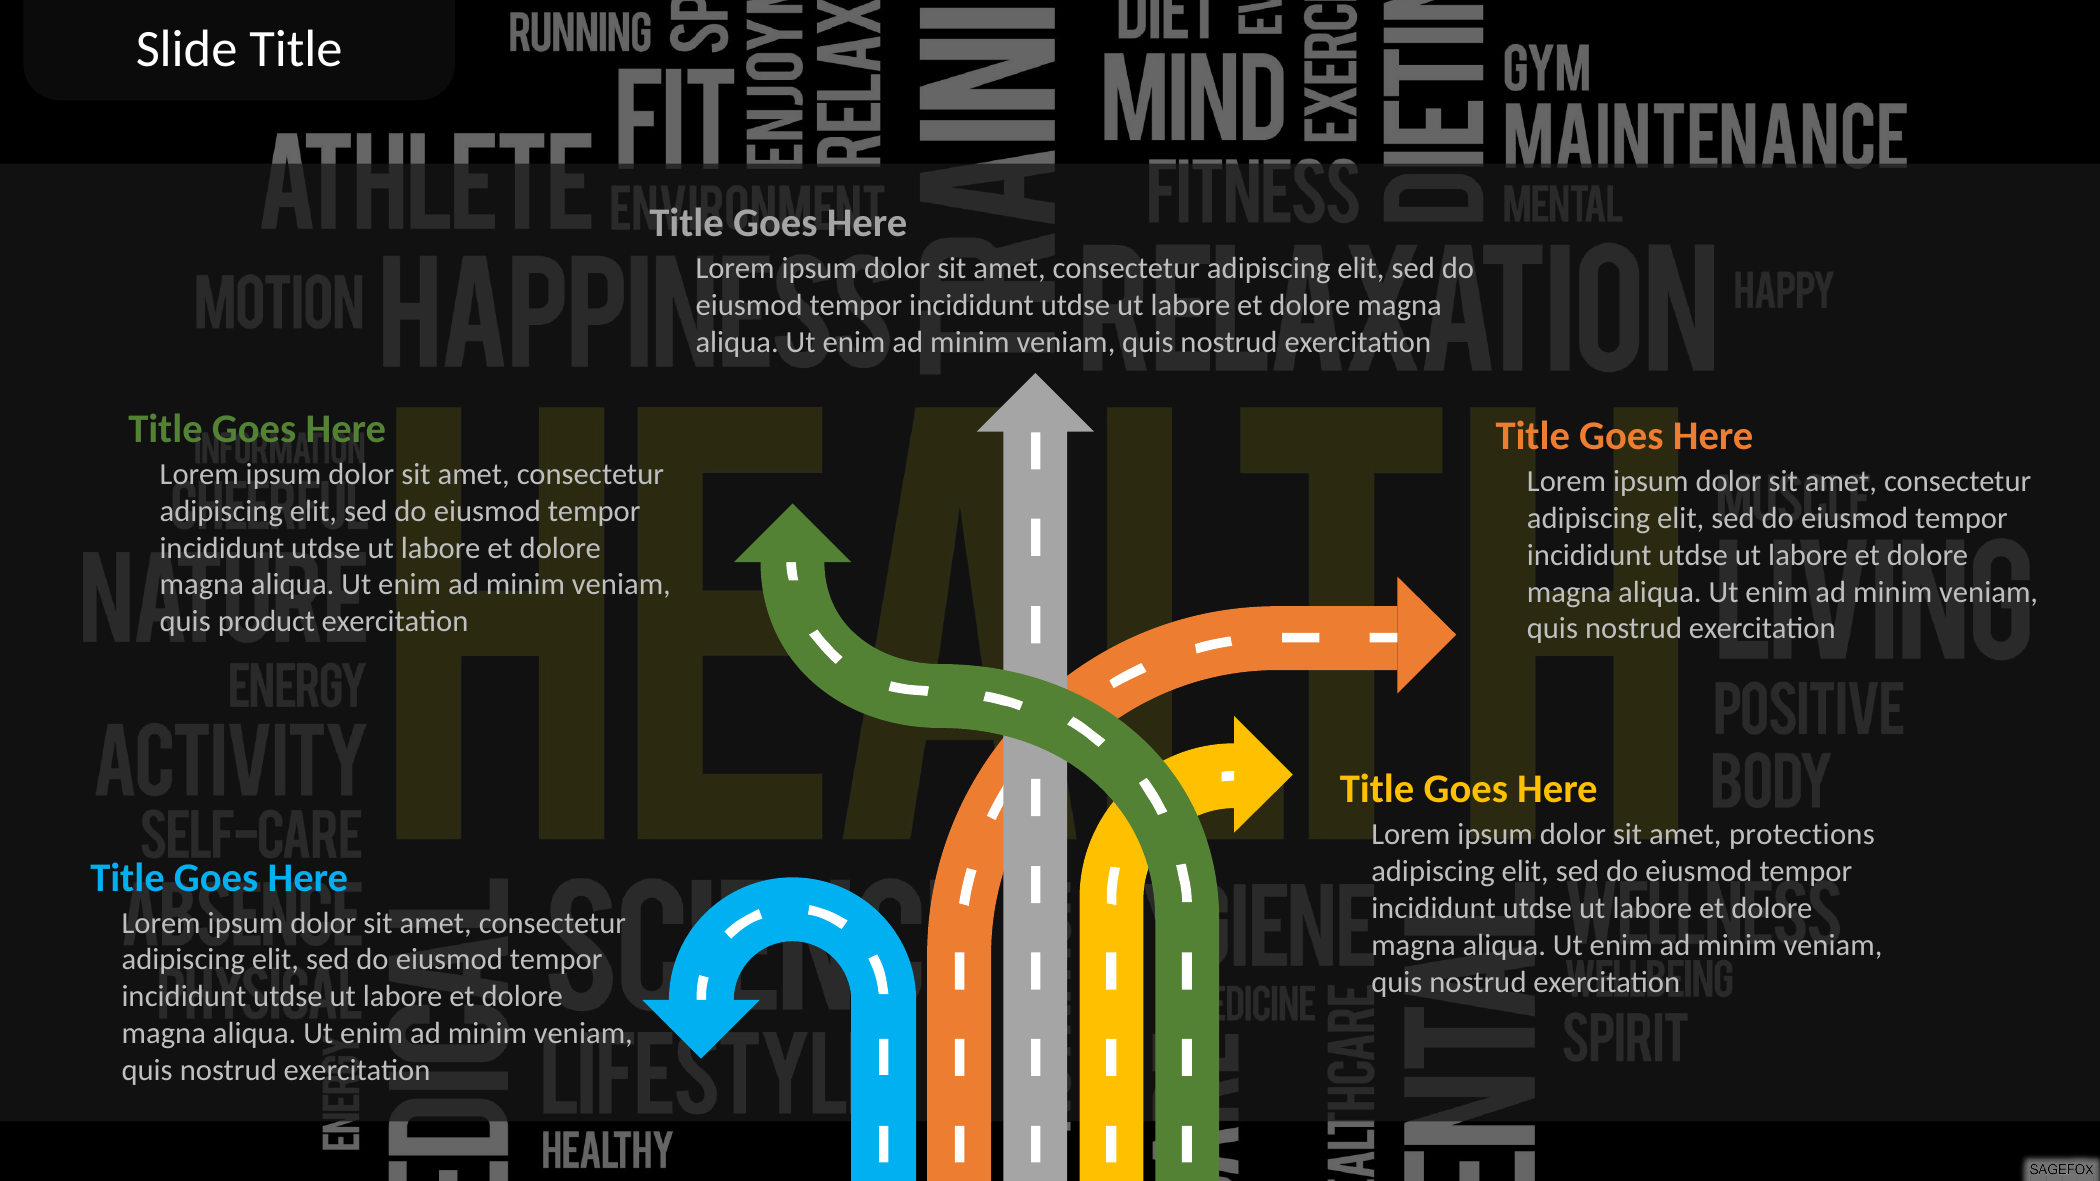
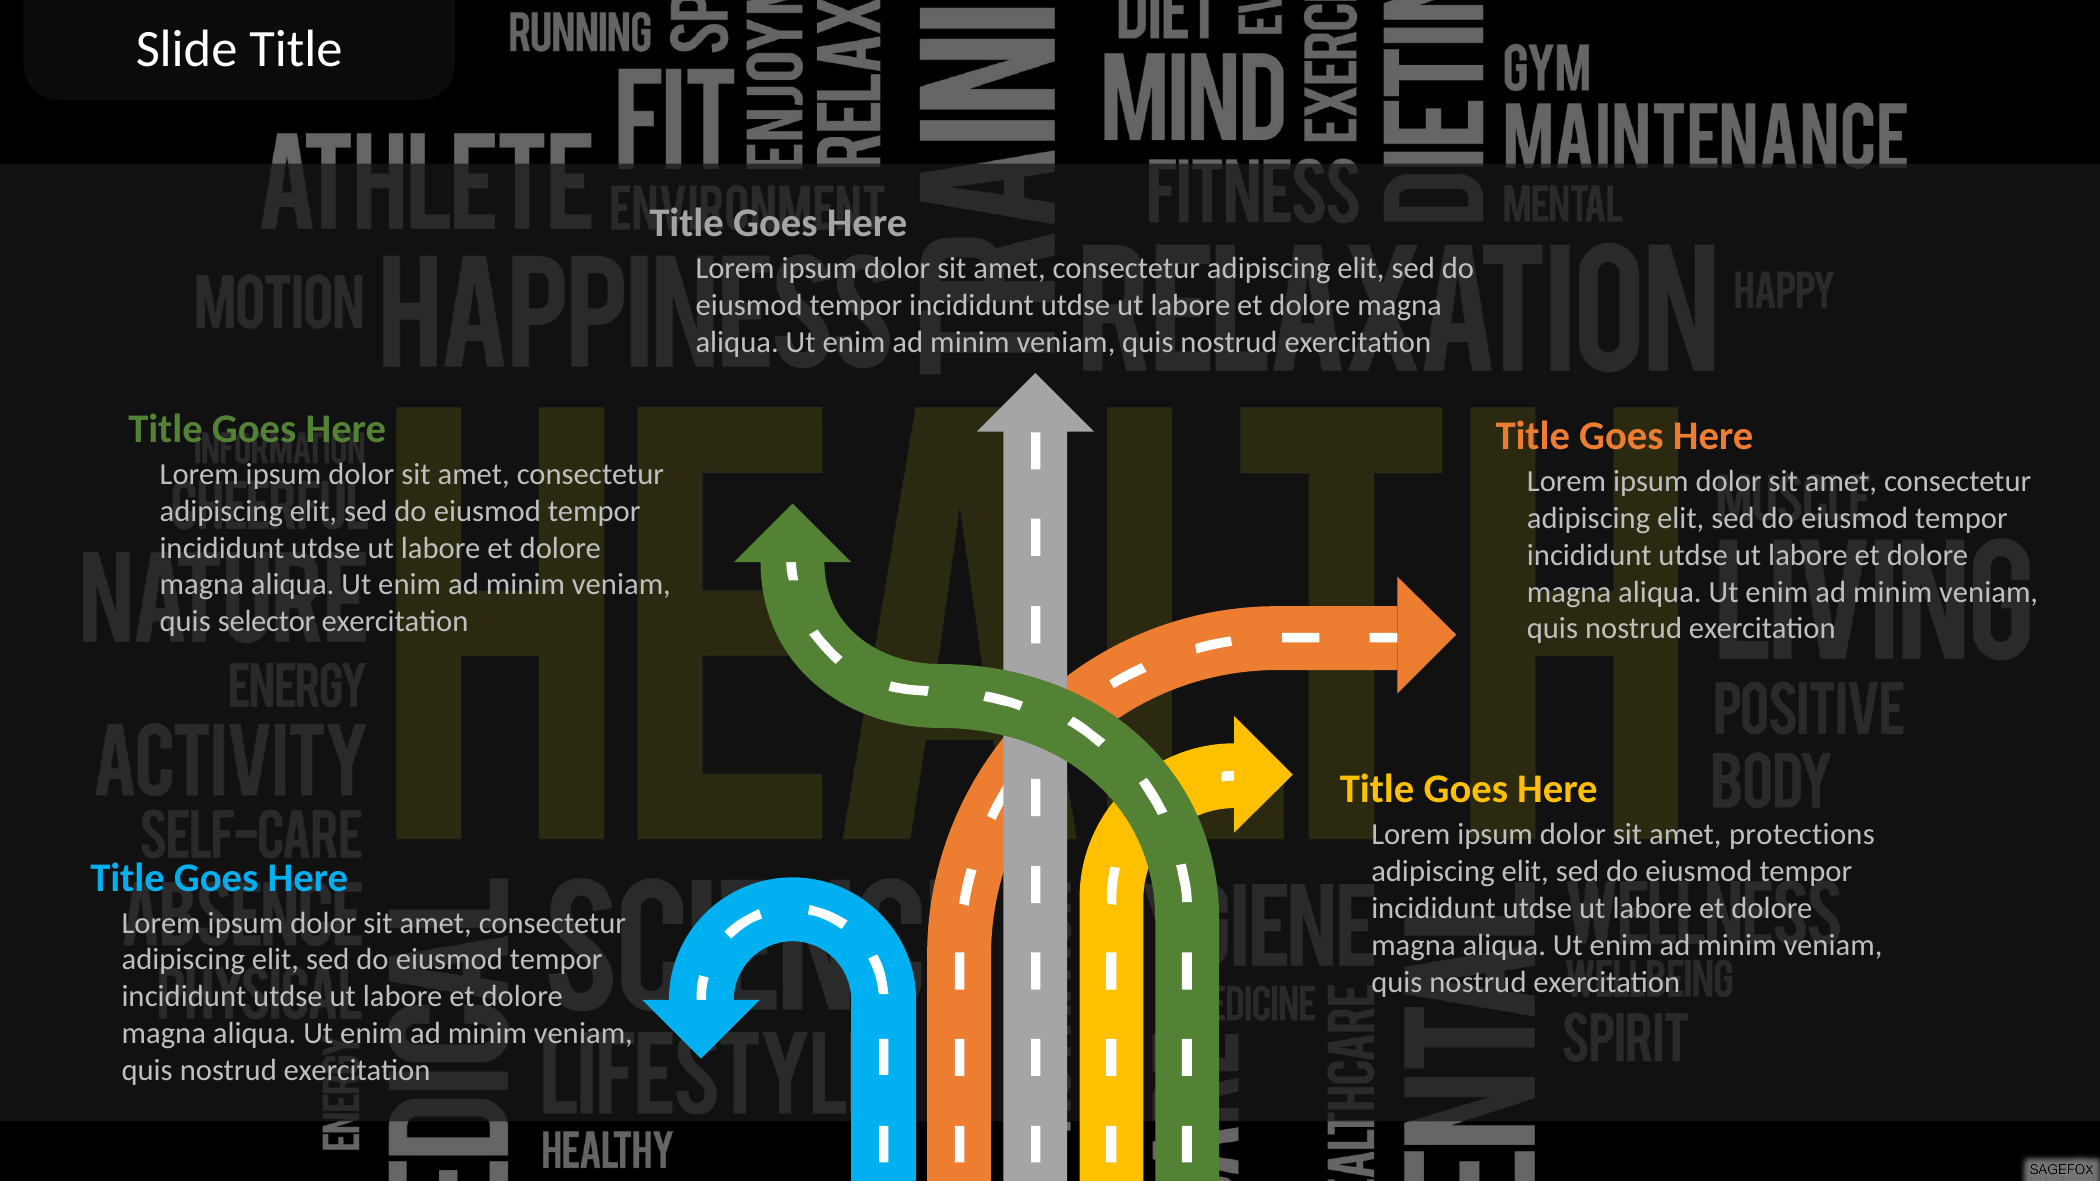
product: product -> selector
